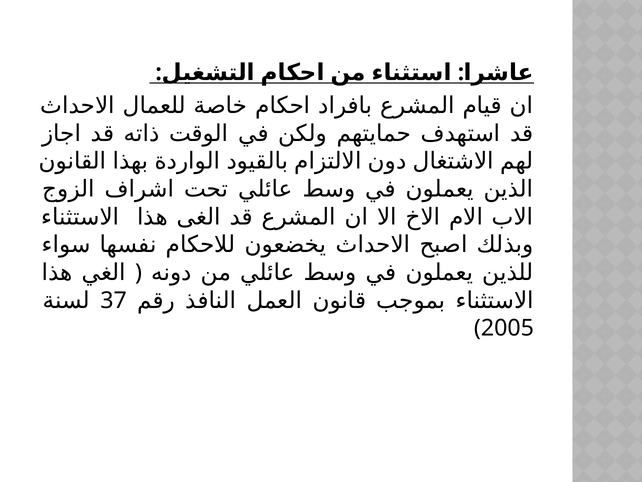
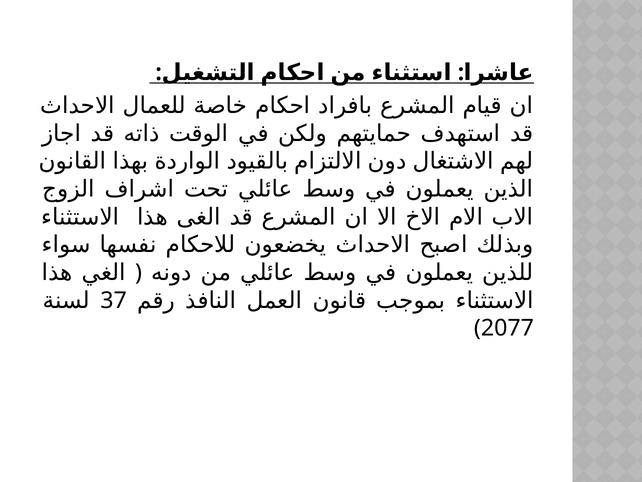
2005: 2005 -> 2077
